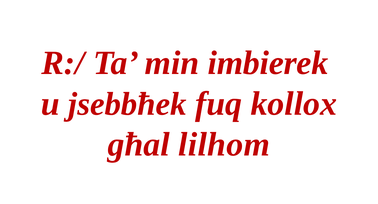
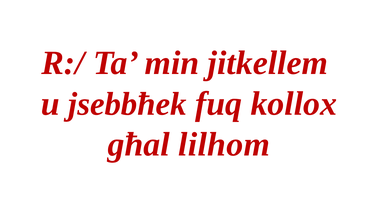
imbierek: imbierek -> jitkellem
